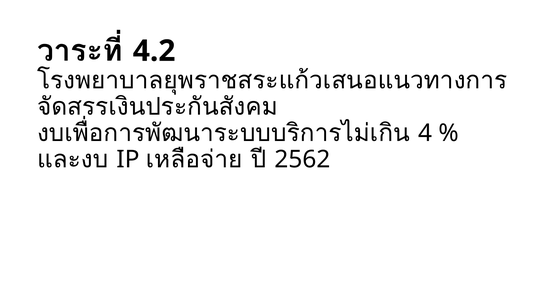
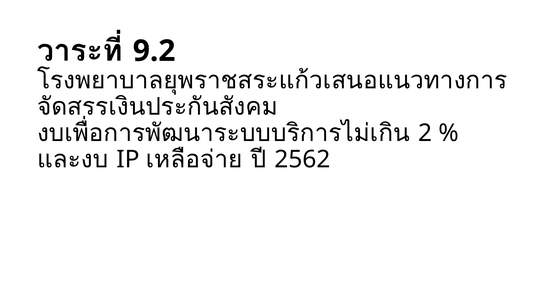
4.2: 4.2 -> 9.2
4: 4 -> 2
